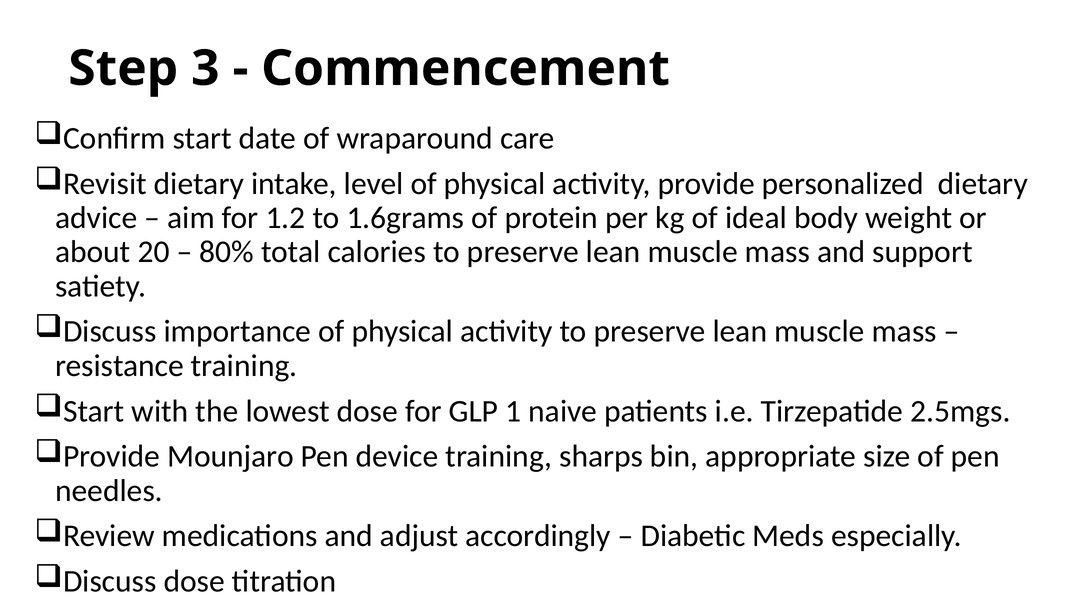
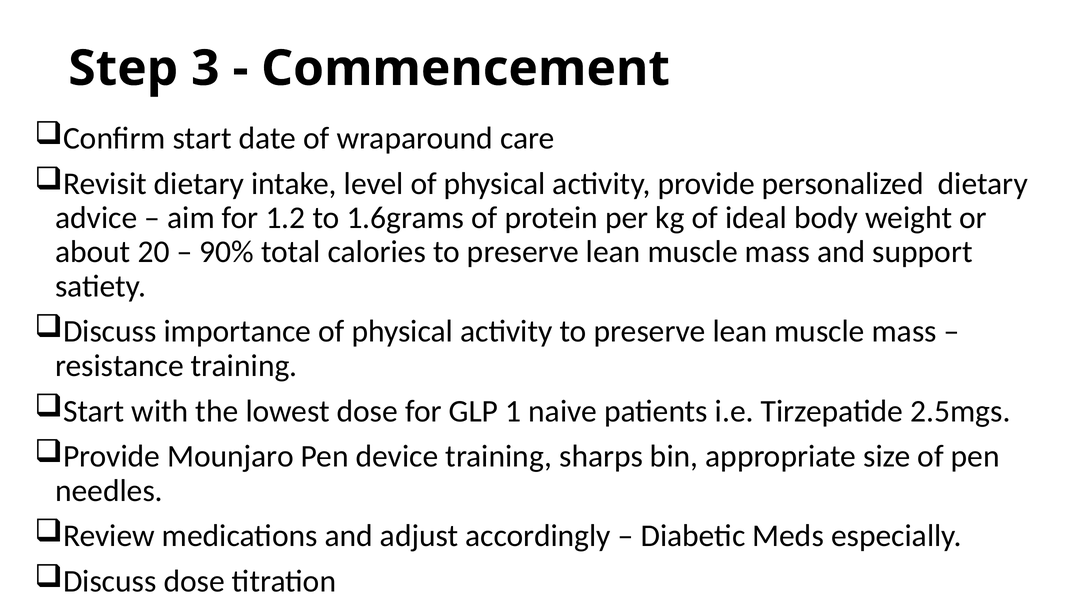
80%: 80% -> 90%
